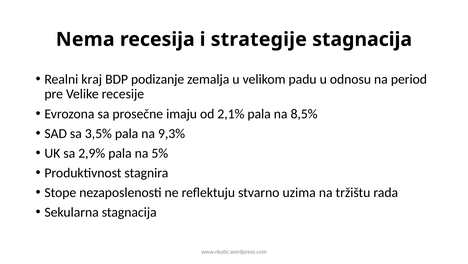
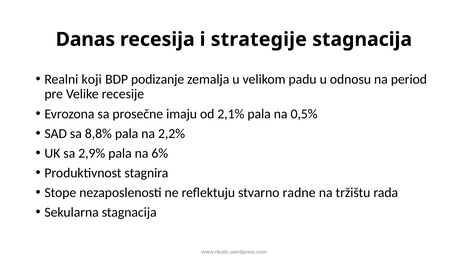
Nema: Nema -> Danas
kraj: kraj -> koji
8,5%: 8,5% -> 0,5%
3,5%: 3,5% -> 8,8%
9,3%: 9,3% -> 2,2%
5%: 5% -> 6%
uzima: uzima -> radne
